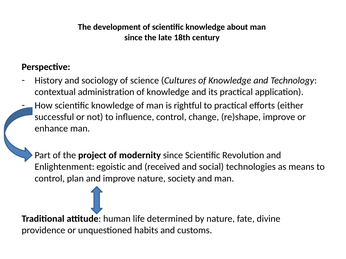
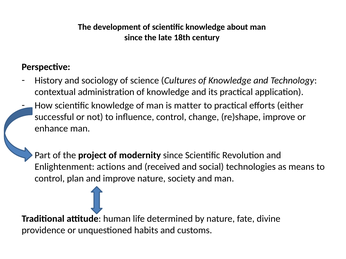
rightful: rightful -> matter
egoistic: egoistic -> actions
